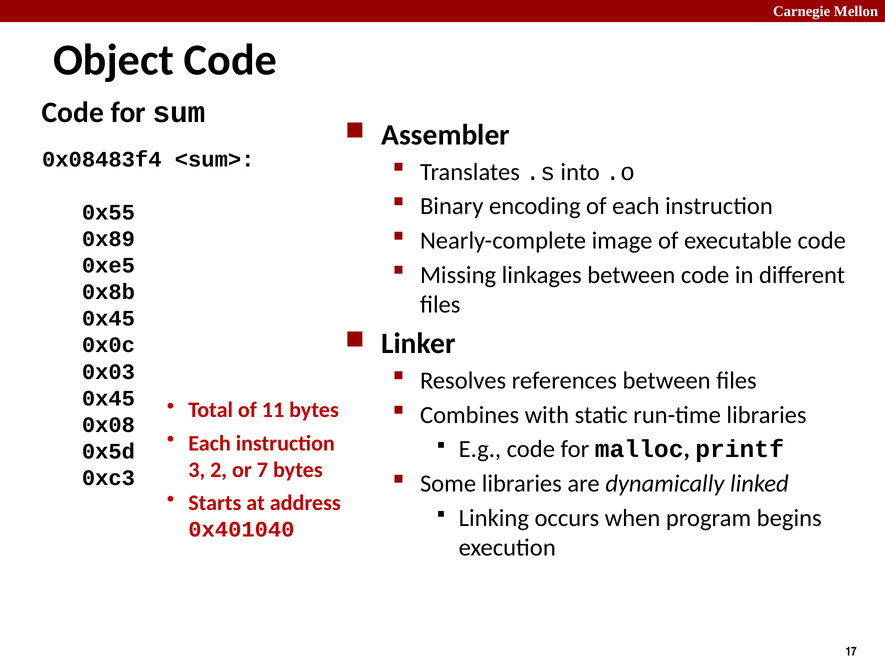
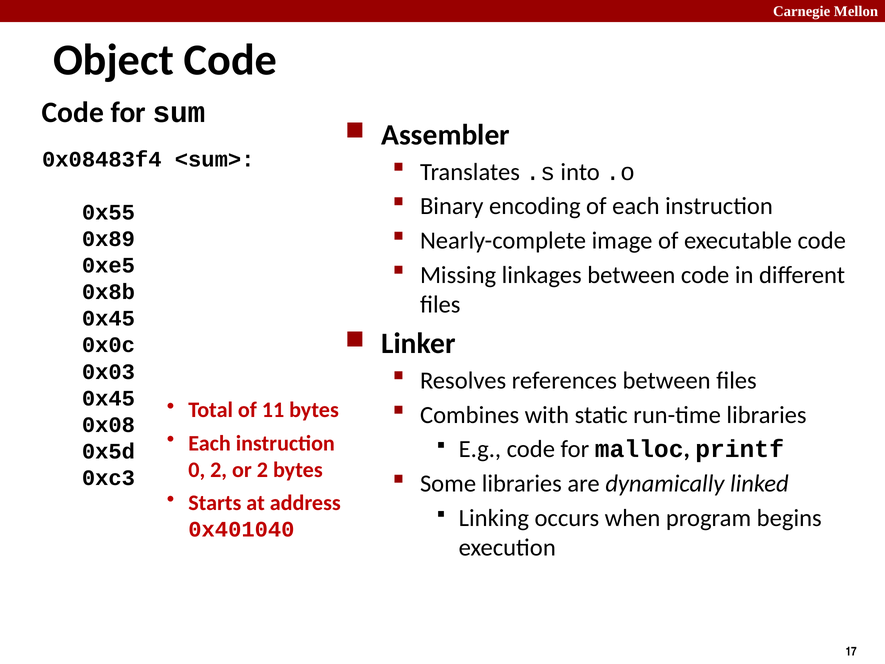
3: 3 -> 0
or 7: 7 -> 2
